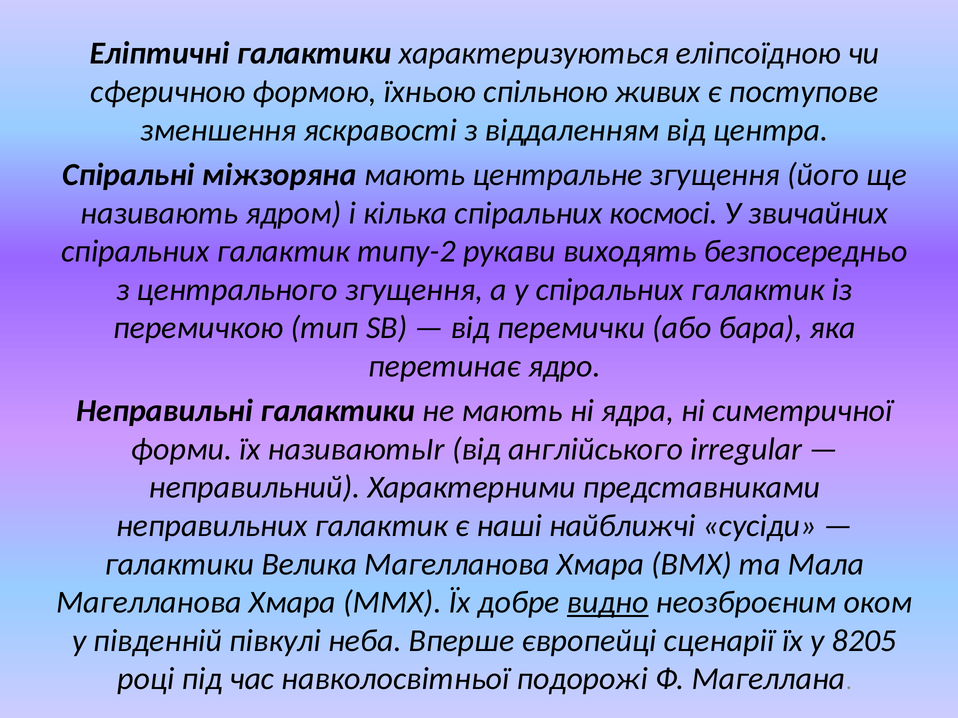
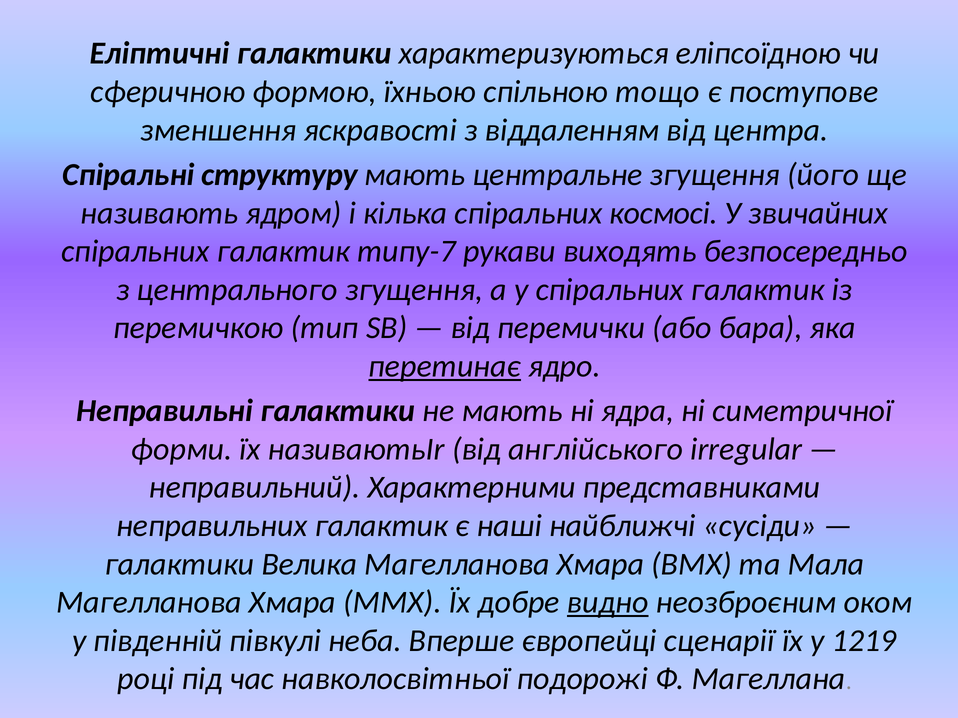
живих: живих -> тощо
міжзоряна: міжзоряна -> структуру
типу-2: типу-2 -> типу-7
перетинає underline: none -> present
8205: 8205 -> 1219
